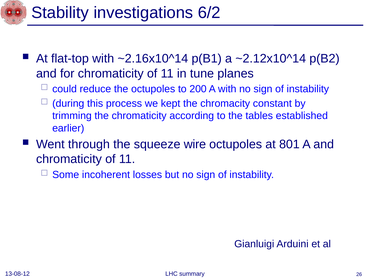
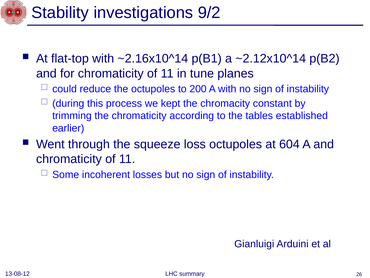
6/2: 6/2 -> 9/2
wire: wire -> loss
801: 801 -> 604
